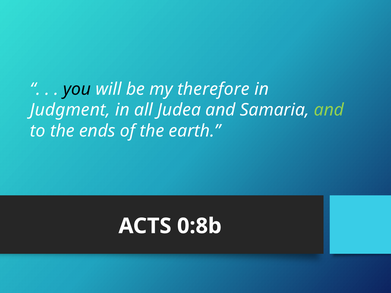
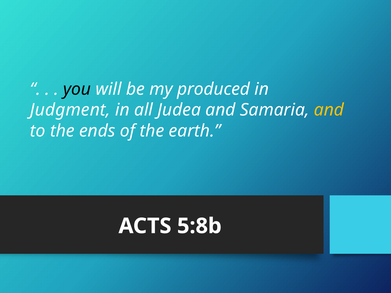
therefore: therefore -> produced
and at (329, 110) colour: light green -> yellow
0:8b: 0:8b -> 5:8b
